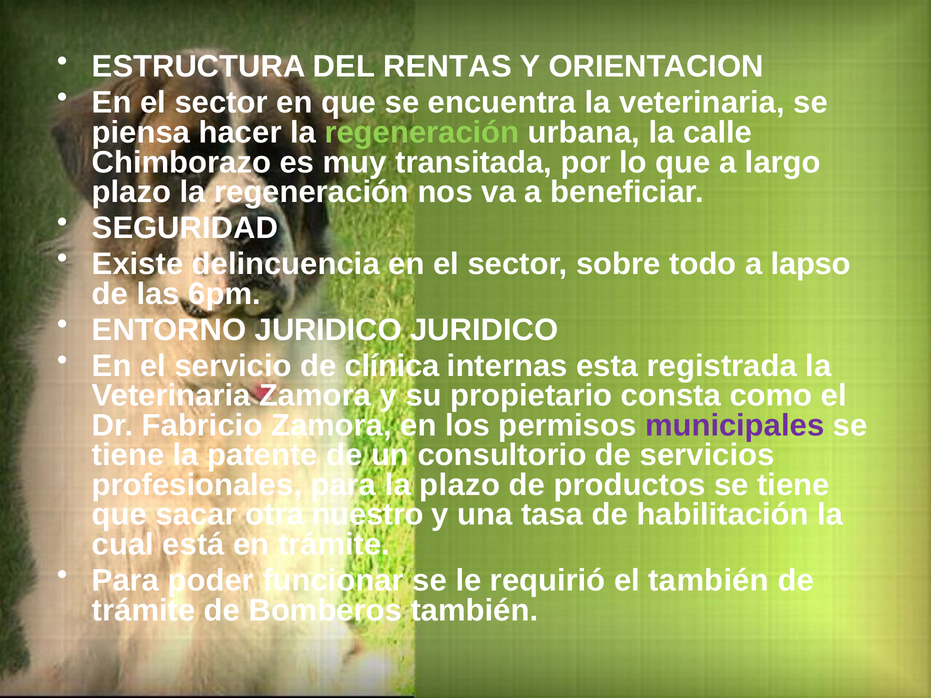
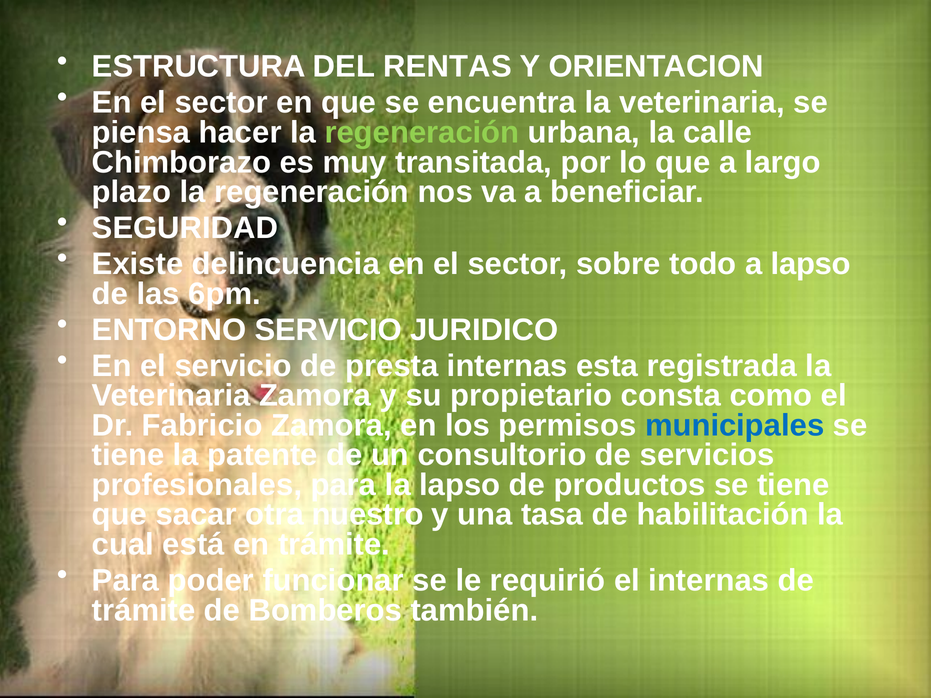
ENTORNO JURIDICO: JURIDICO -> SERVICIO
clínica: clínica -> presta
municipales colour: purple -> blue
la plazo: plazo -> lapso
el también: también -> internas
